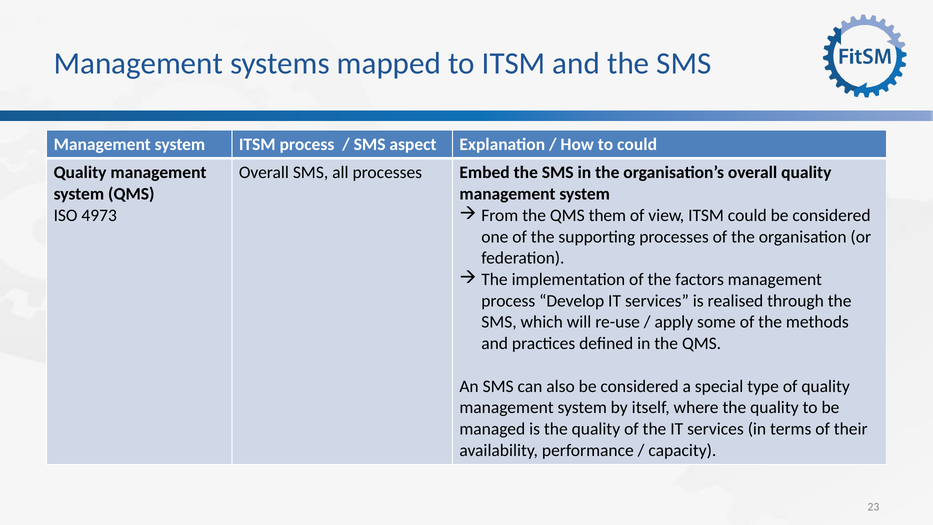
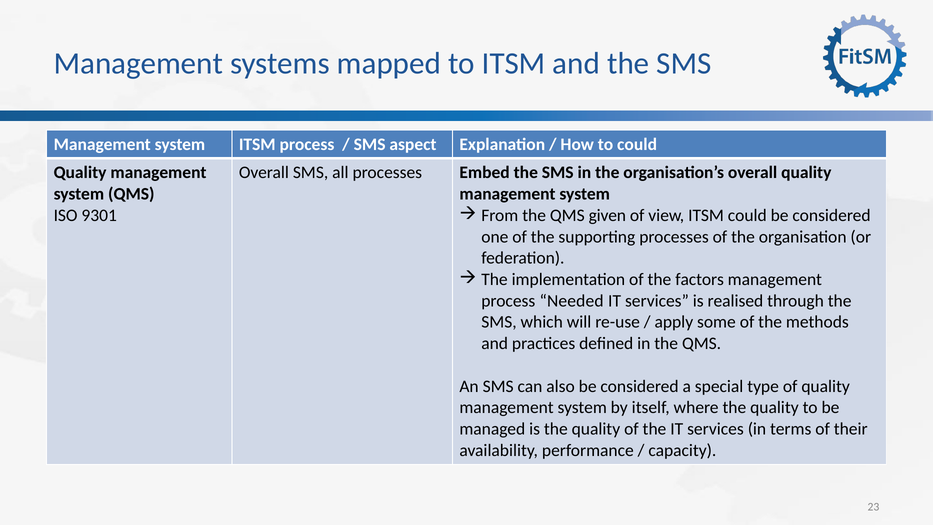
them: them -> given
4973: 4973 -> 9301
Develop: Develop -> Needed
